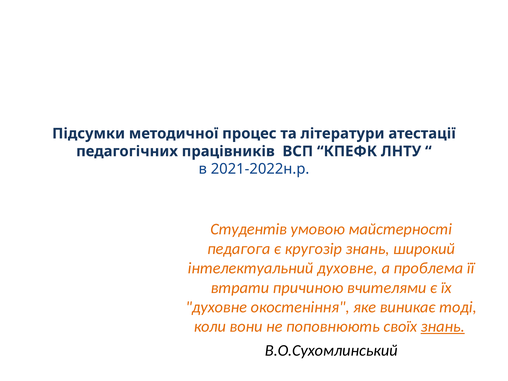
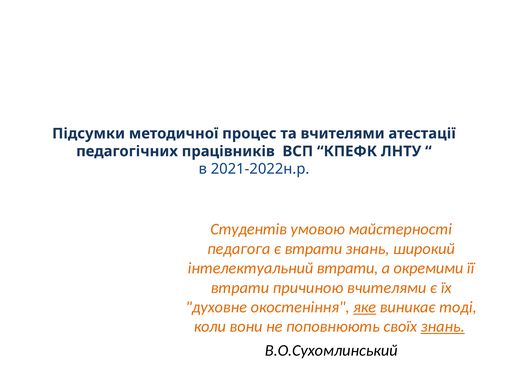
та літератури: літератури -> вчителями
є кругозір: кругозір -> втрати
інтелектуальний духовне: духовне -> втрати
проблема: проблема -> окремими
яке underline: none -> present
